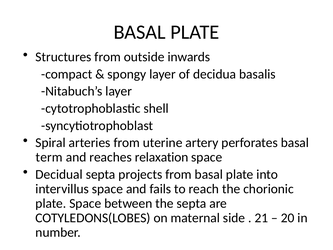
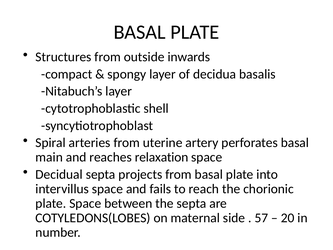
term: term -> main
21: 21 -> 57
